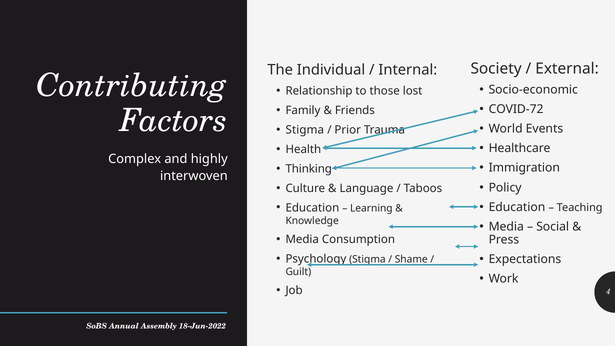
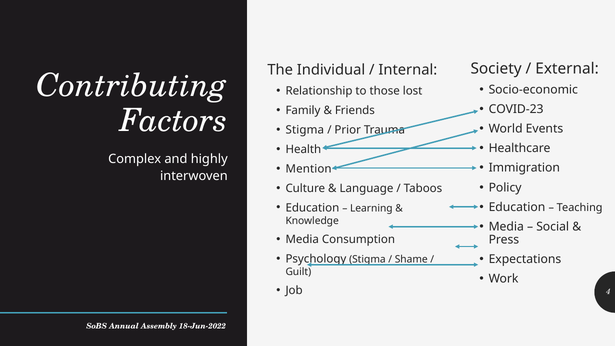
COVID-72: COVID-72 -> COVID-23
Thinking: Thinking -> Mention
